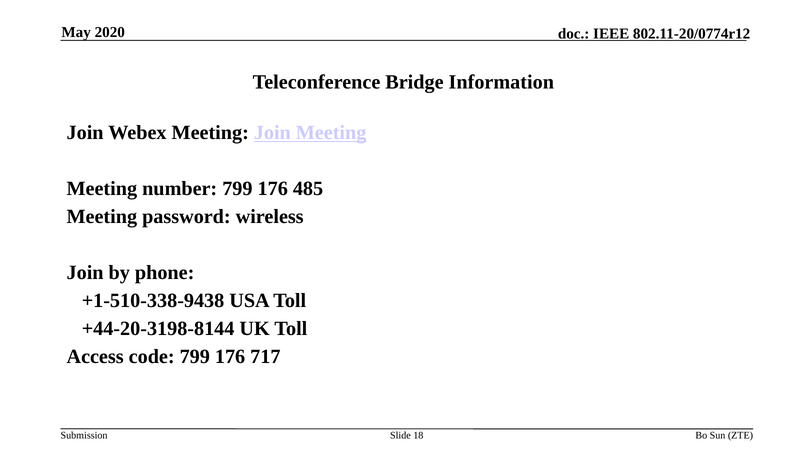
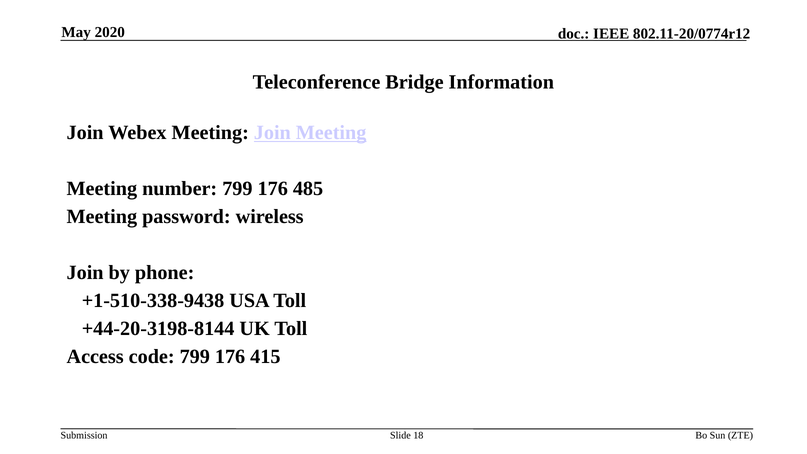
717: 717 -> 415
